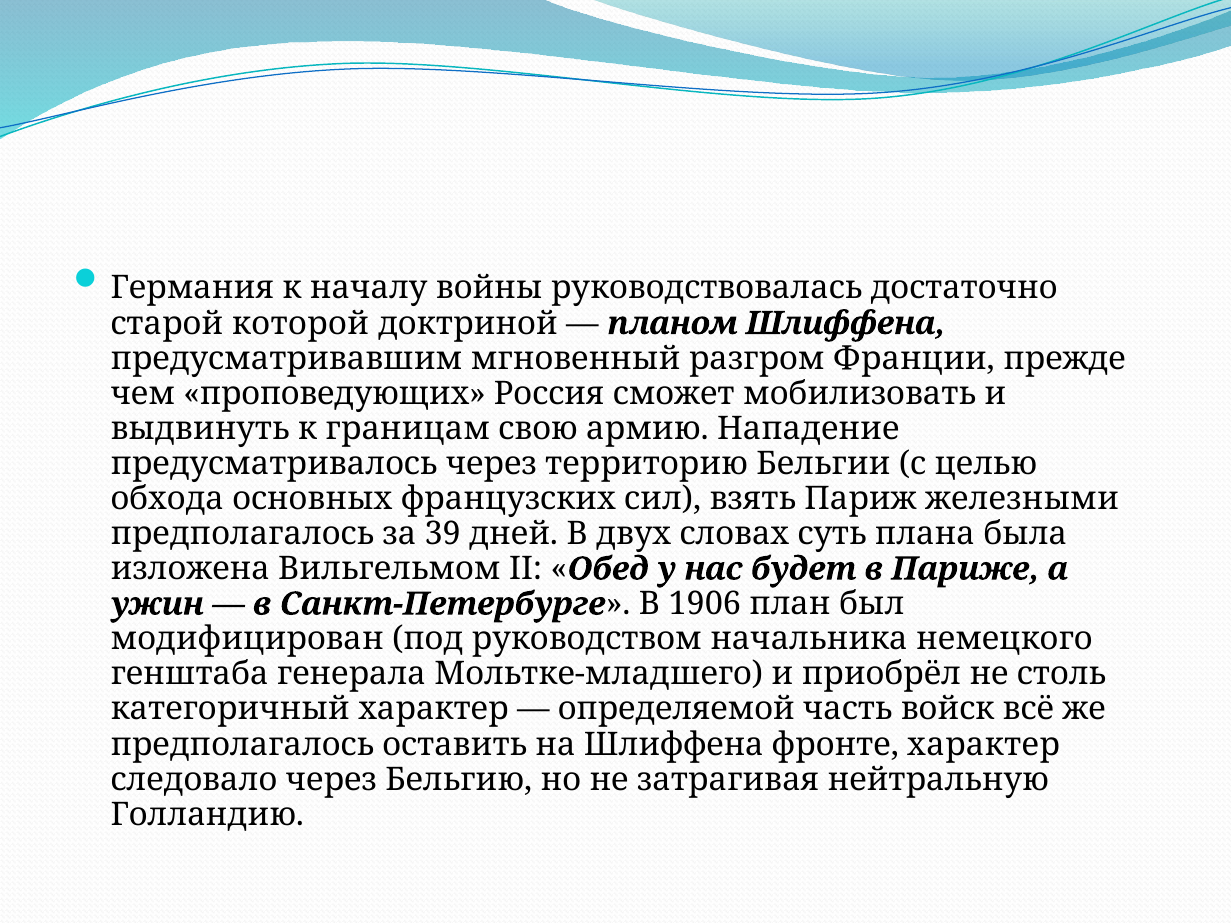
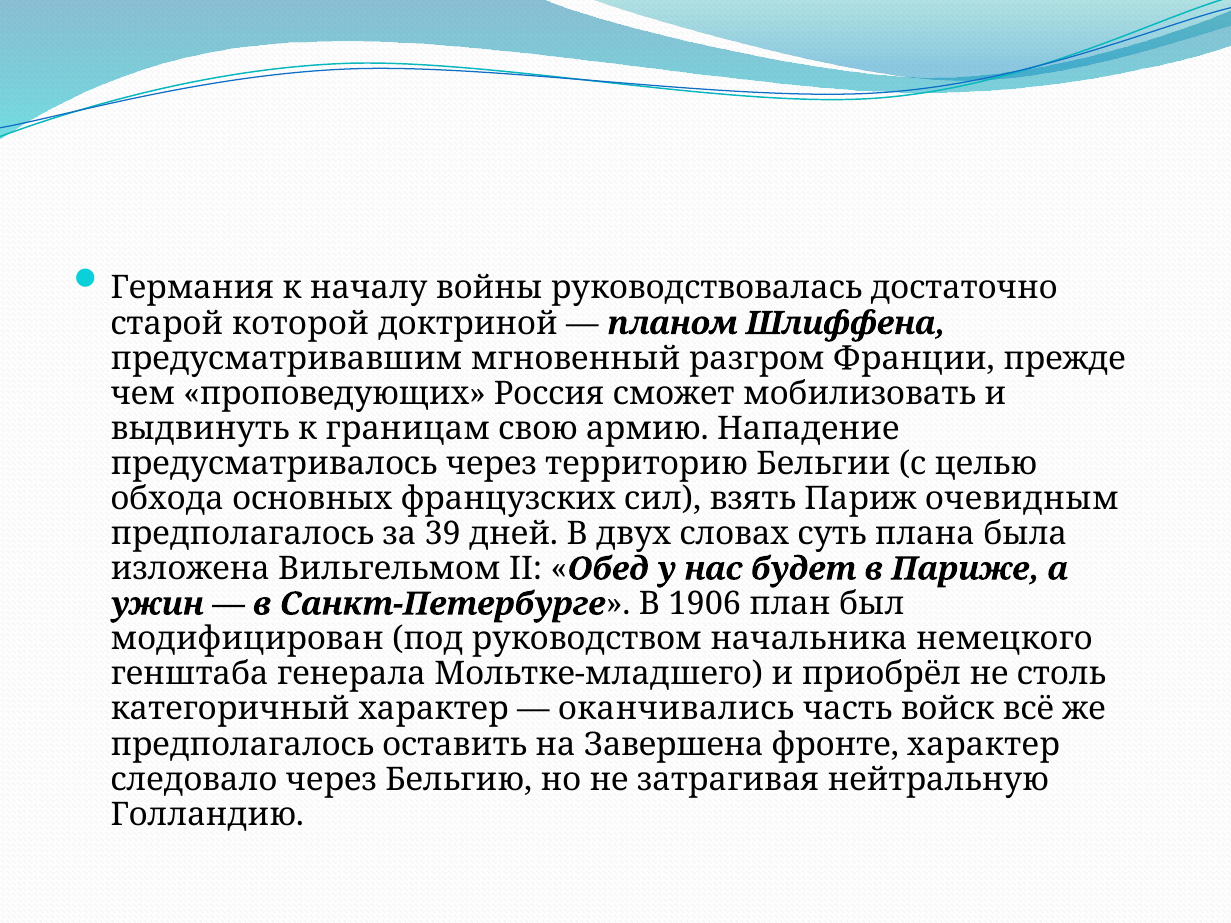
железными: железными -> очевидным
определяемой: определяемой -> оканчивались
на Шлиффена: Шлиффена -> Завершена
